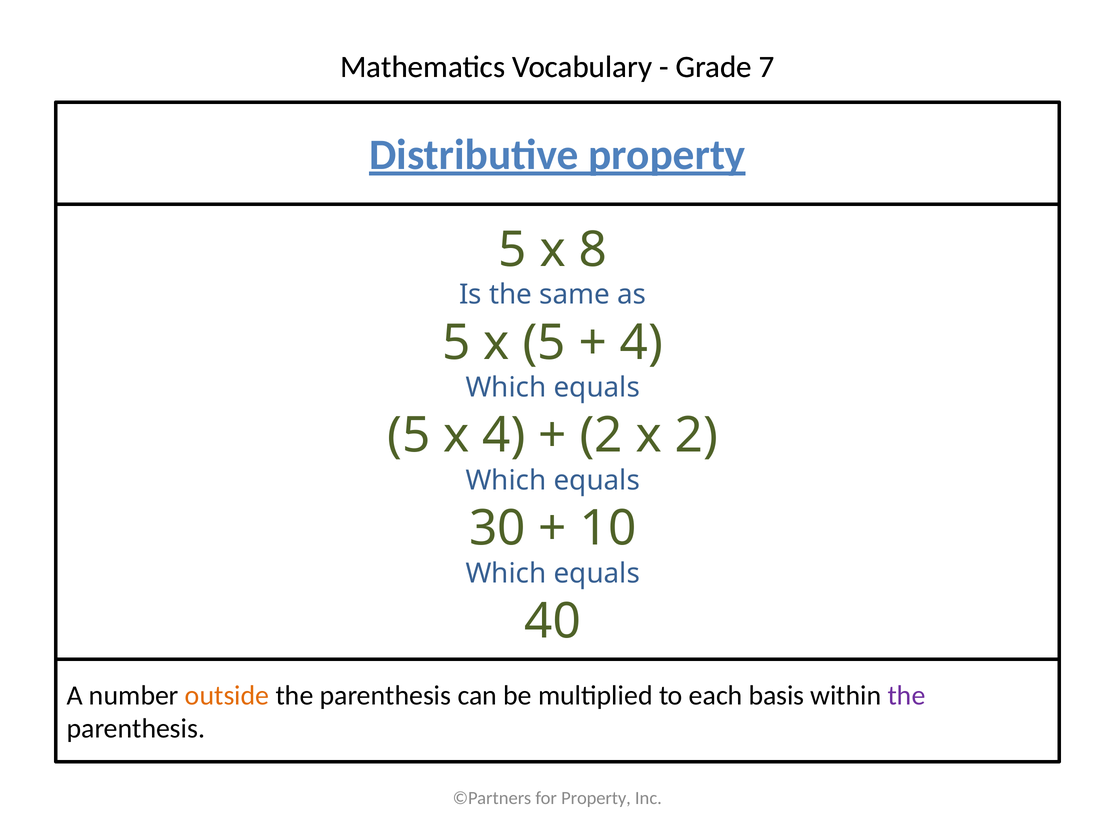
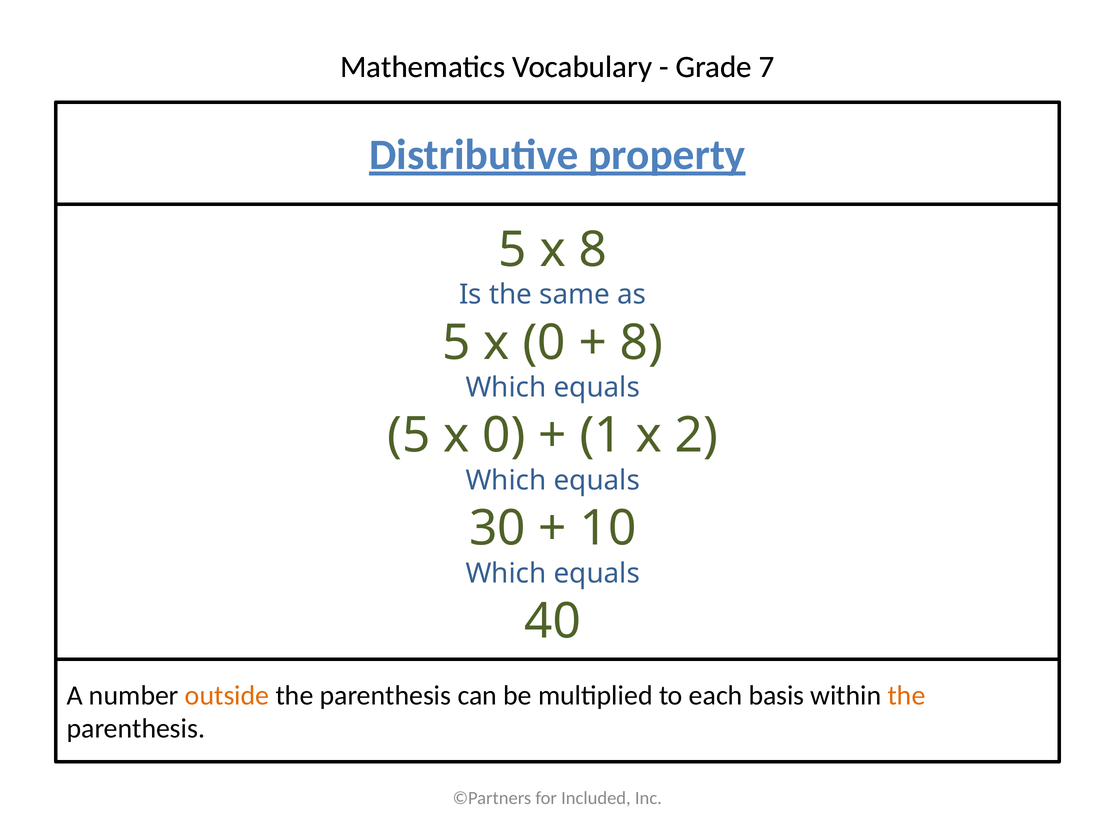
5 at (544, 343): 5 -> 0
4 at (641, 343): 4 -> 8
4 at (504, 436): 4 -> 0
2 at (601, 436): 2 -> 1
the at (906, 696) colour: purple -> orange
for Property: Property -> Included
